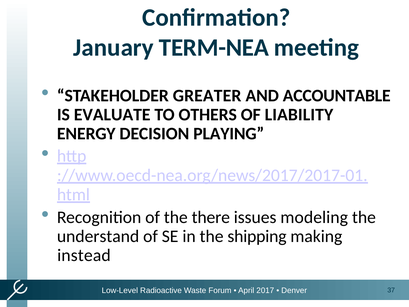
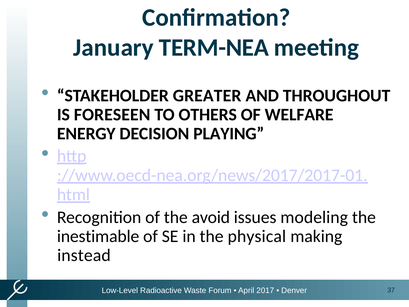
ACCOUNTABLE: ACCOUNTABLE -> THROUGHOUT
EVALUATE: EVALUATE -> FORESEEN
LIABILITY: LIABILITY -> WELFARE
there: there -> avoid
understand: understand -> inestimable
shipping: shipping -> physical
